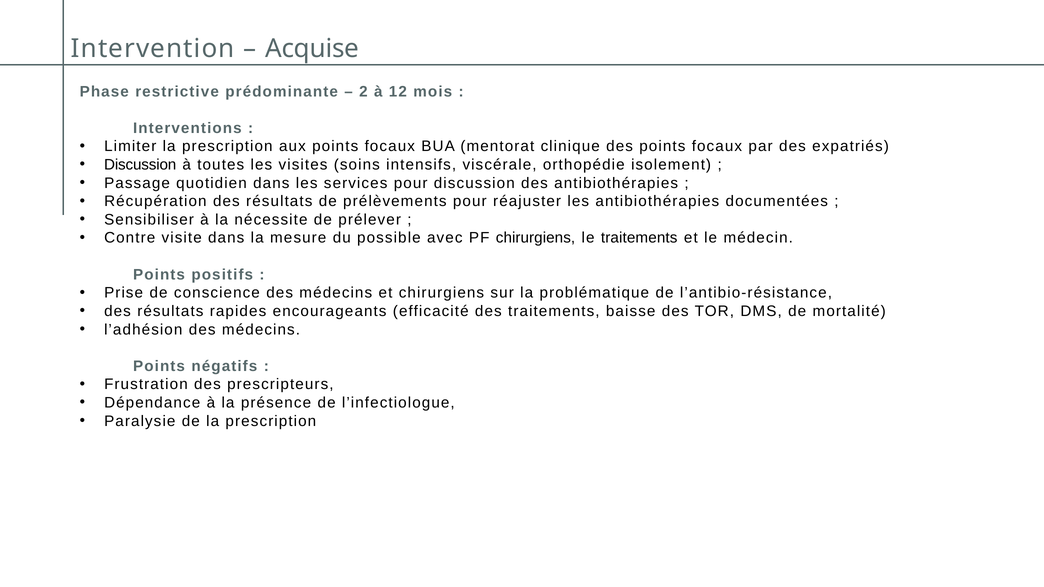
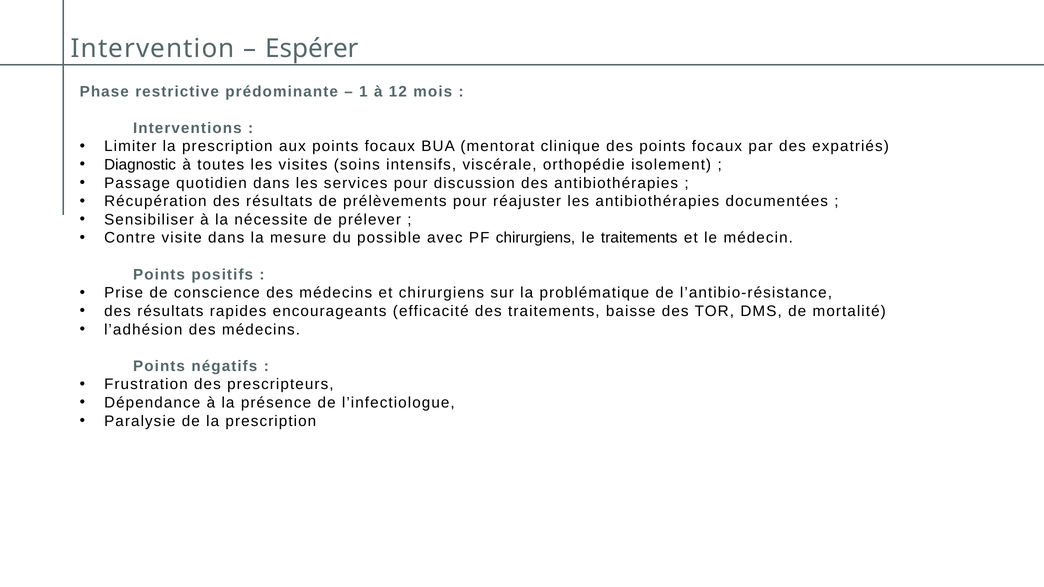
Acquise: Acquise -> Espérer
2: 2 -> 1
Discussion at (140, 165): Discussion -> Diagnostic
